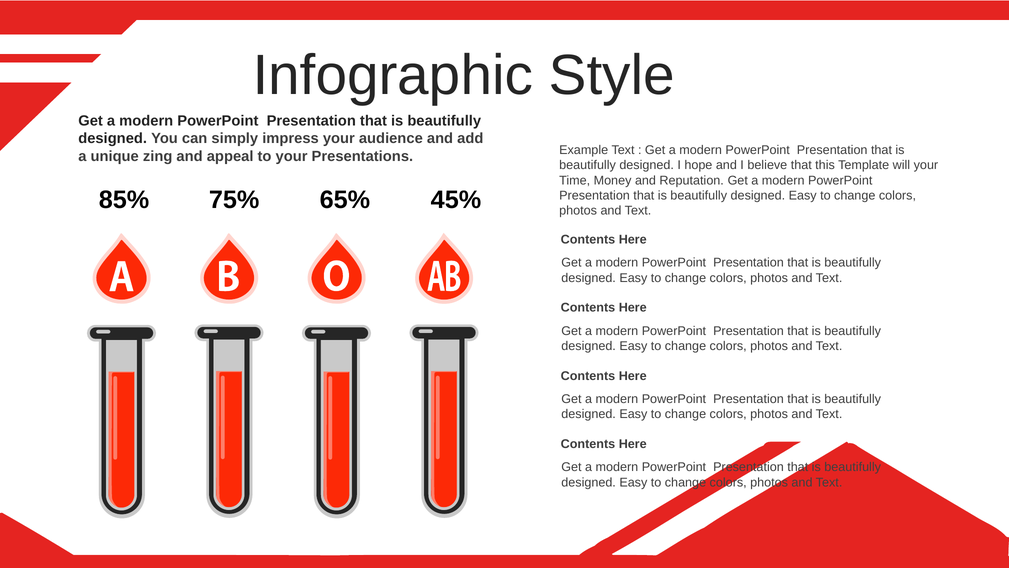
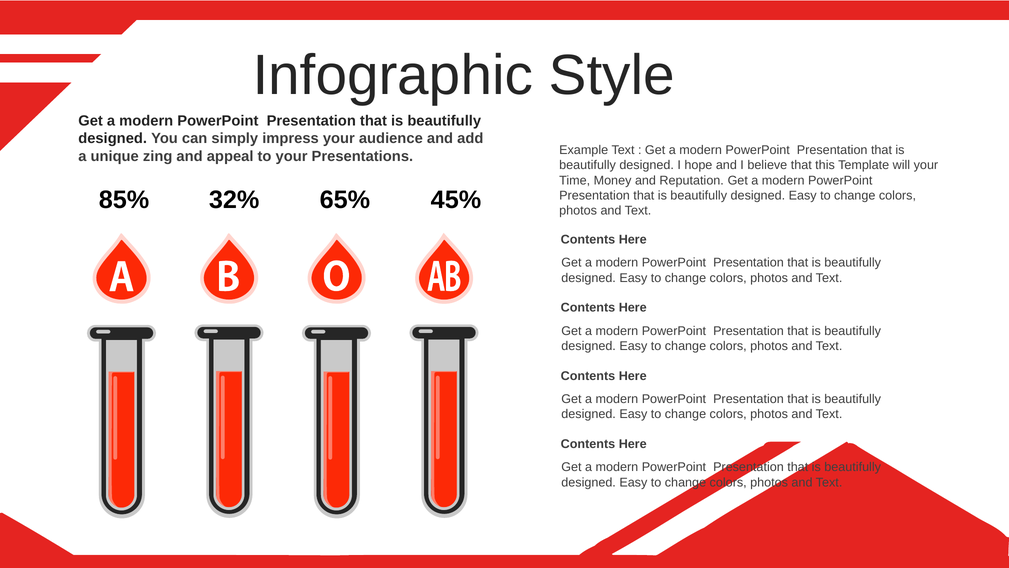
75%: 75% -> 32%
